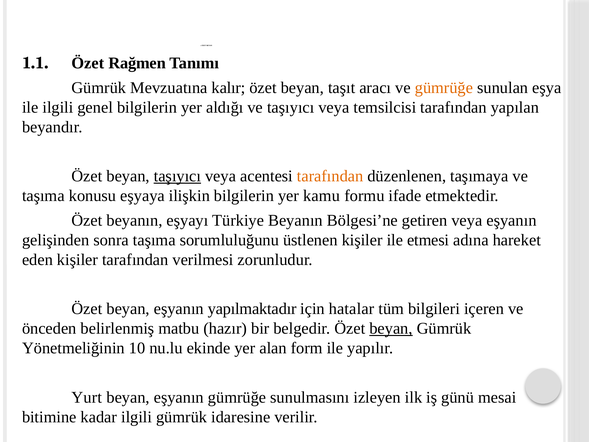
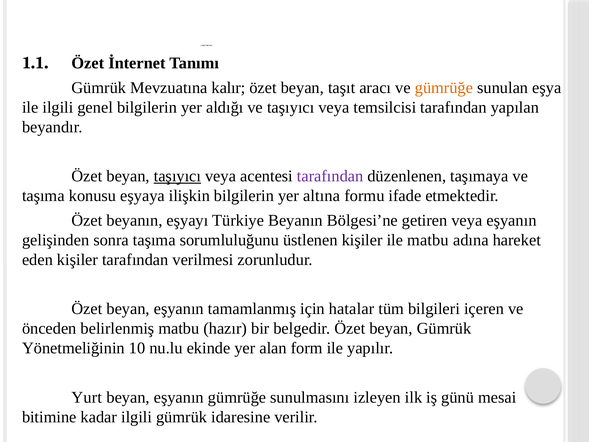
Rağmen: Rağmen -> İnternet
tarafından at (330, 176) colour: orange -> purple
kamu: kamu -> altına
ile etmesi: etmesi -> matbu
yapılmaktadır: yapılmaktadır -> tamamlanmış
beyan at (391, 328) underline: present -> none
